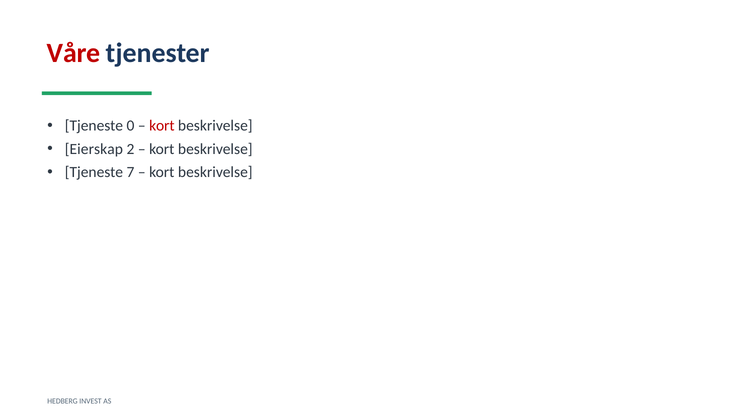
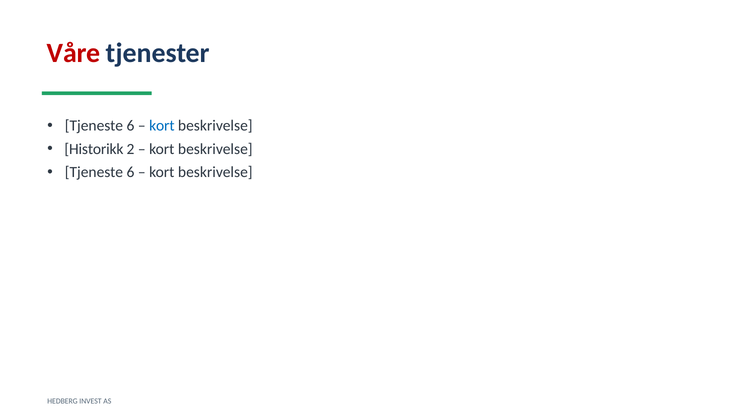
0 at (130, 126): 0 -> 6
kort at (162, 126) colour: red -> blue
Eierskap: Eierskap -> Historikk
7 at (130, 173): 7 -> 6
